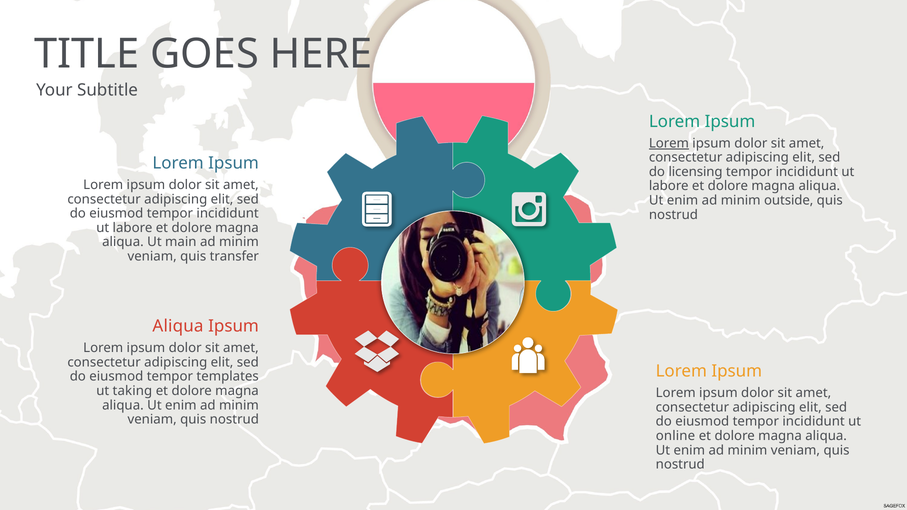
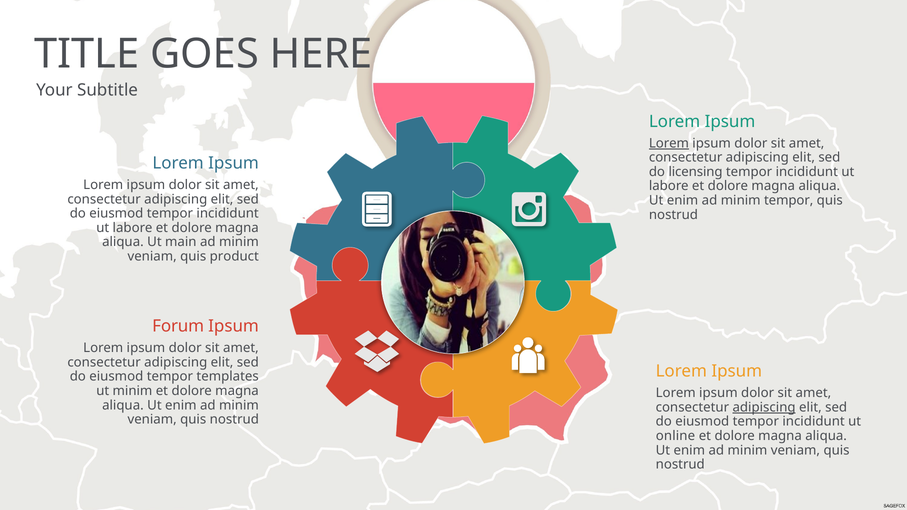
minim outside: outside -> tempor
transfer: transfer -> product
Aliqua at (178, 326): Aliqua -> Forum
ut taking: taking -> minim
adipiscing at (764, 407) underline: none -> present
